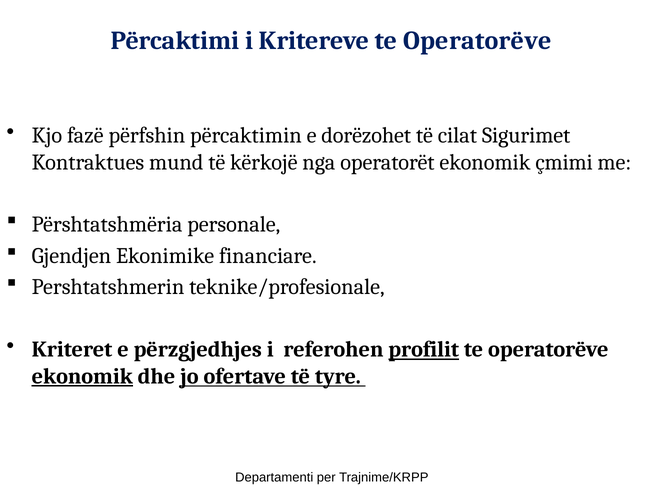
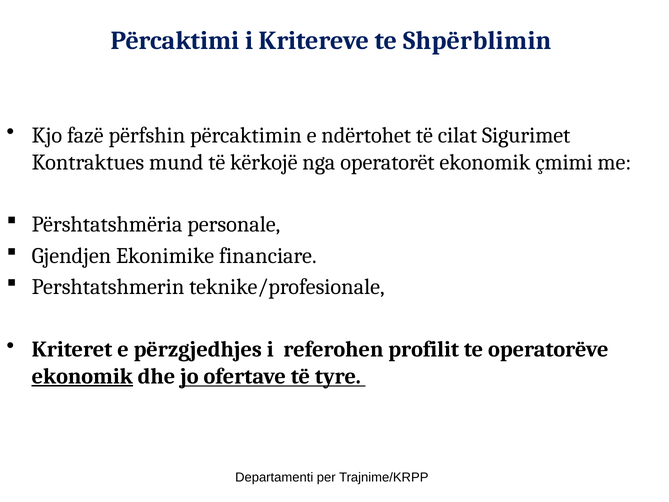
Kritereve te Operatorëve: Operatorëve -> Shpërblimin
dorëzohet: dorëzohet -> ndërtohet
profilit underline: present -> none
